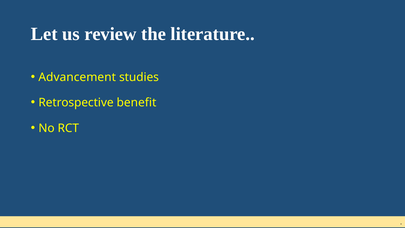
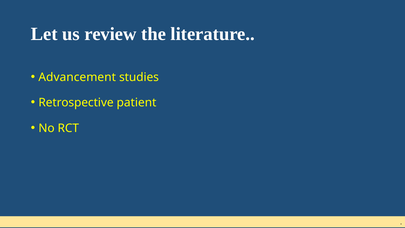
benefit: benefit -> patient
